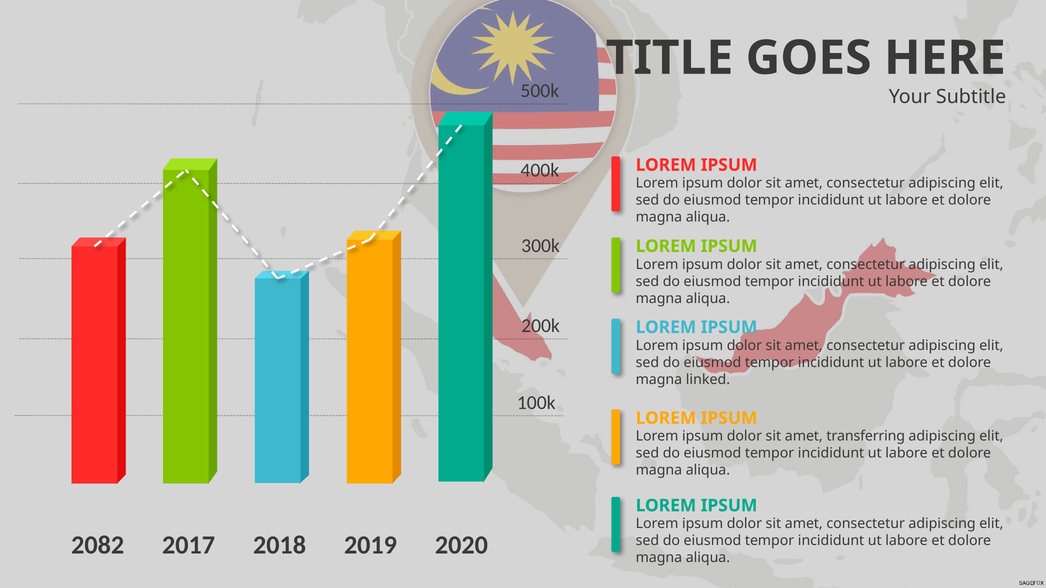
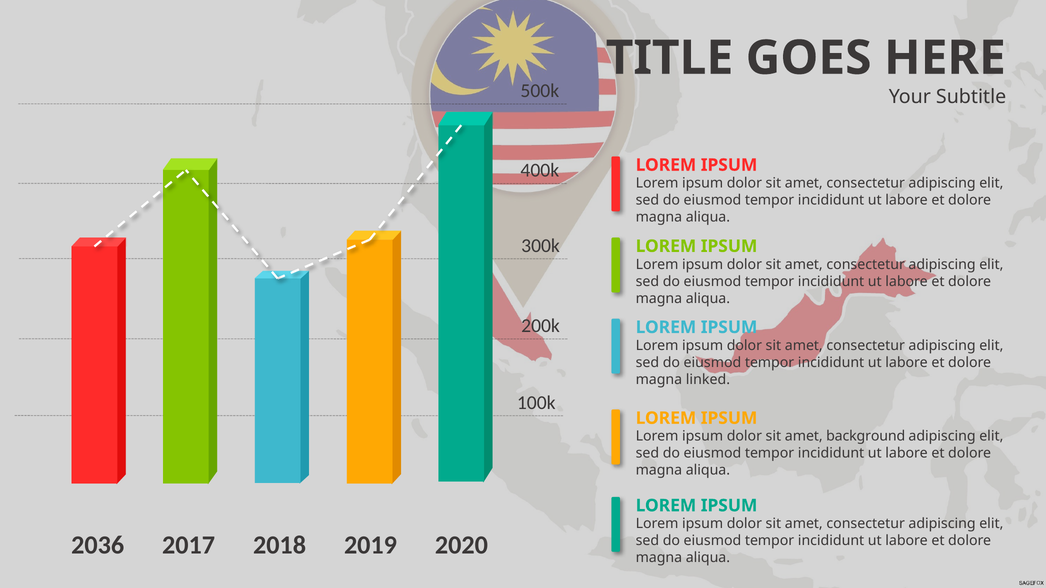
transferring: transferring -> background
2082: 2082 -> 2036
